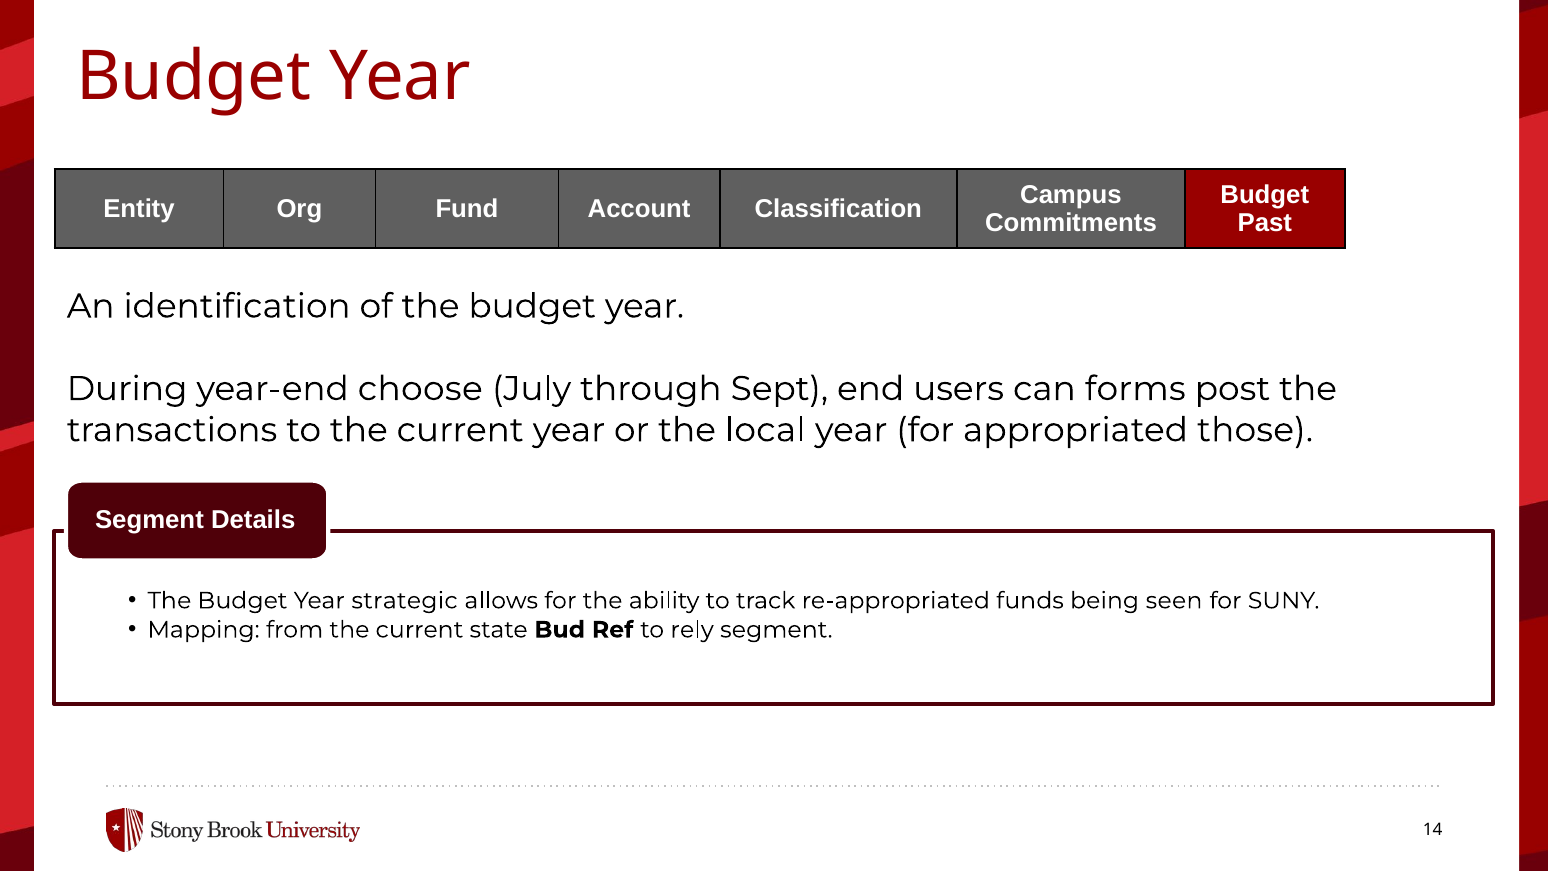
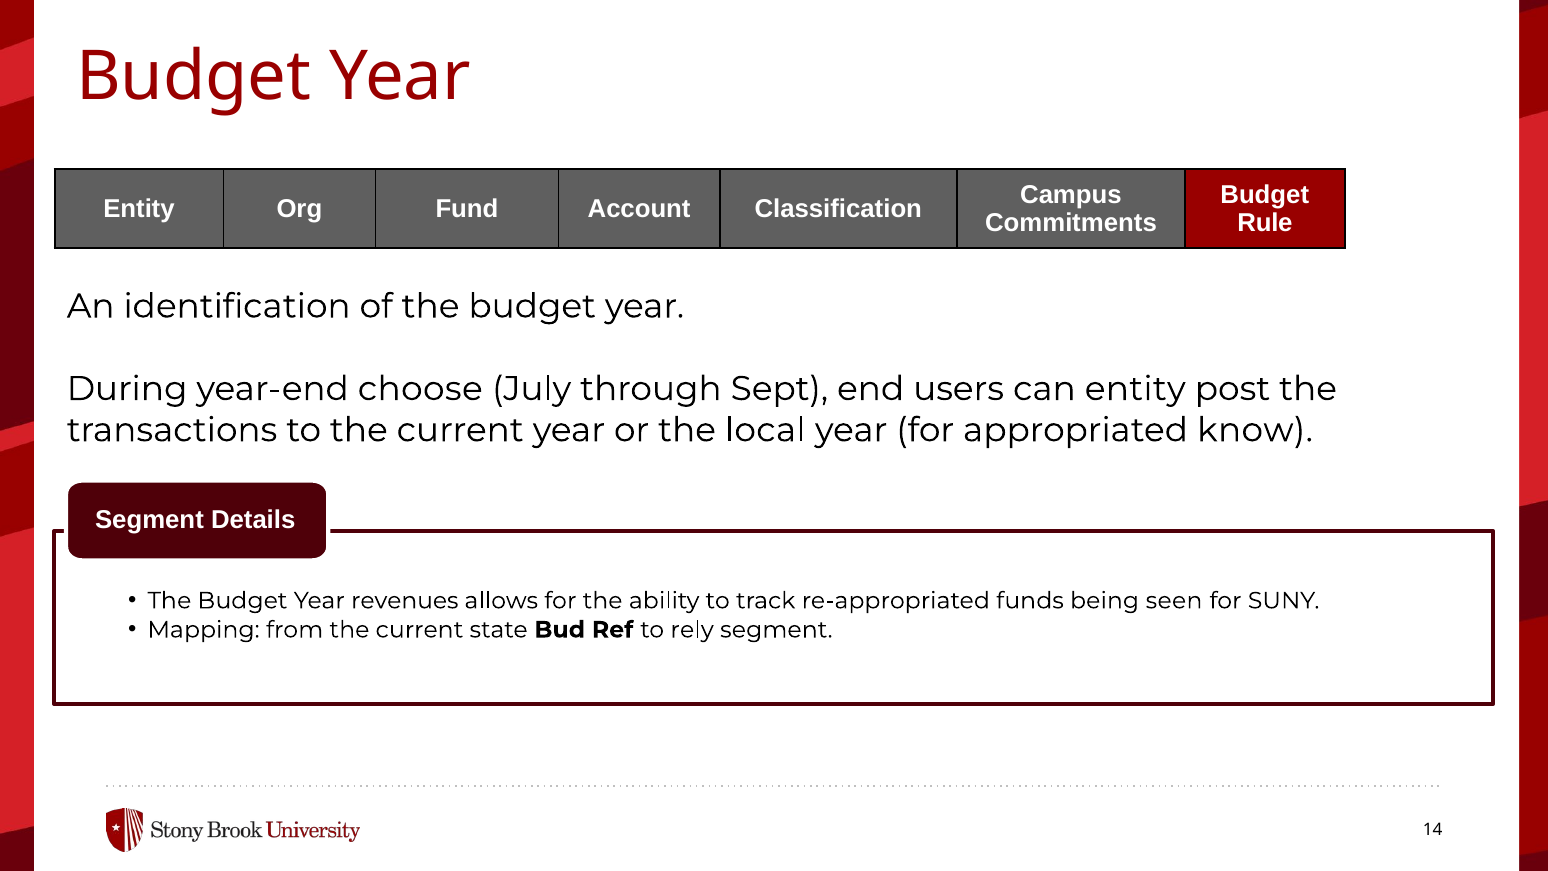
Past: Past -> Rule
can forms: forms -> entity
those: those -> know
strategic: strategic -> revenues
